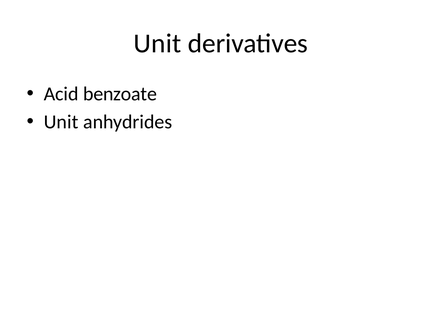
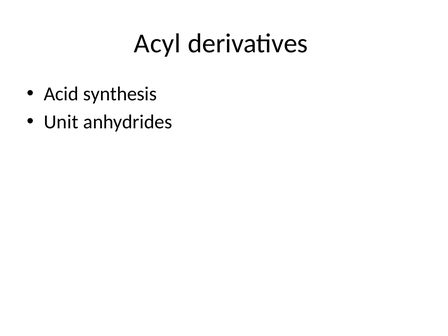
Unit at (157, 43): Unit -> Acyl
benzoate: benzoate -> synthesis
